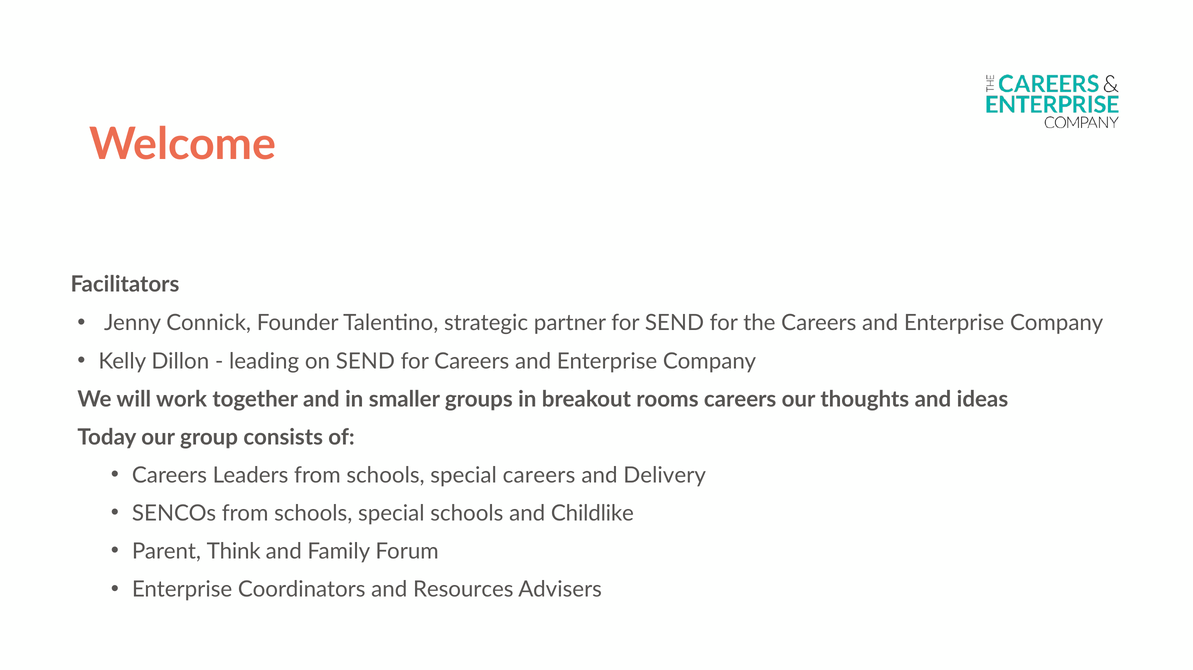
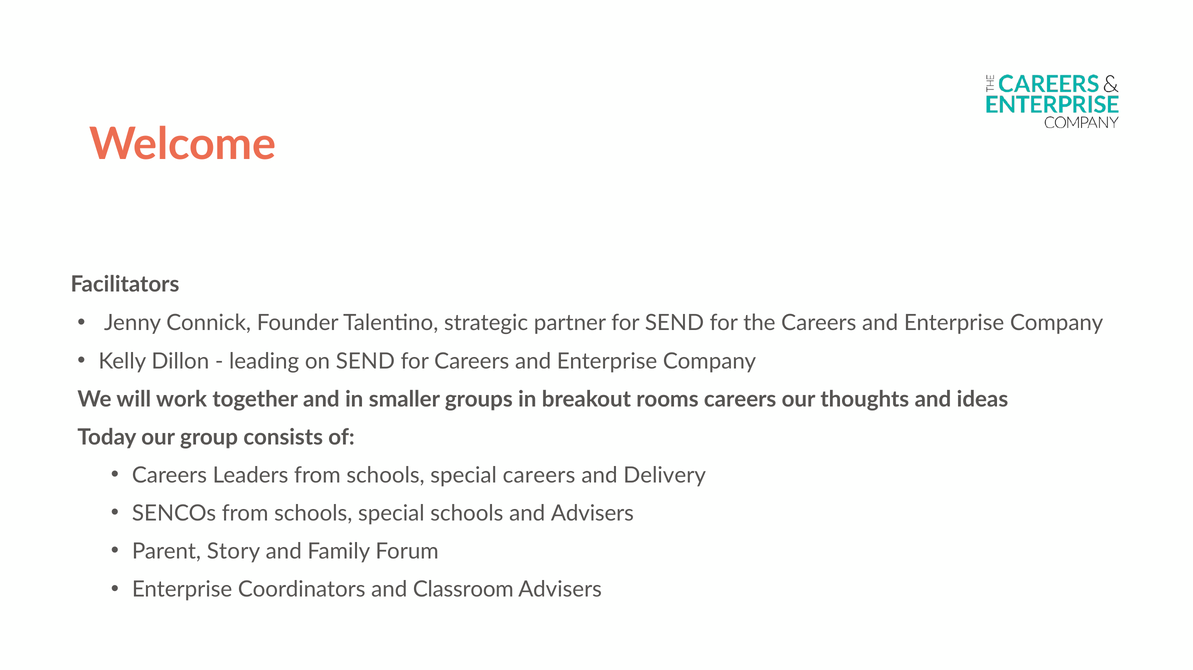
and Childlike: Childlike -> Advisers
Think: Think -> Story
Resources: Resources -> Classroom
